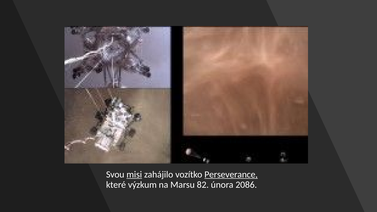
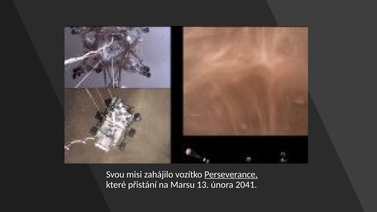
misi underline: present -> none
výzkum: výzkum -> přistání
82: 82 -> 13
2086: 2086 -> 2041
